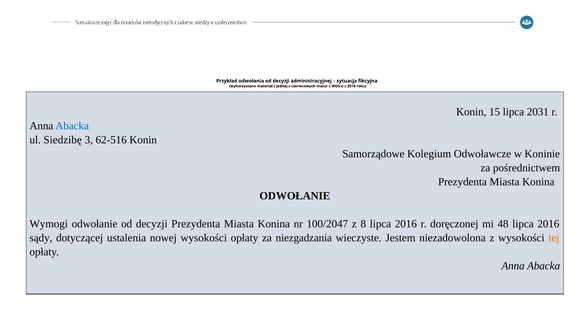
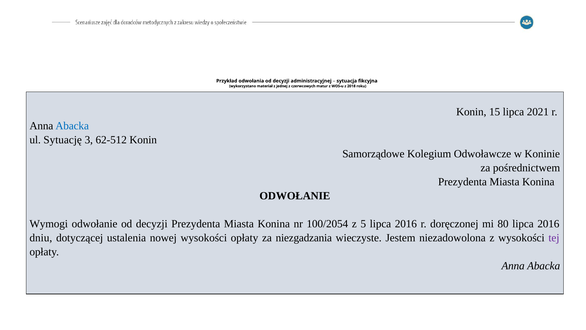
2031: 2031 -> 2021
Siedzibę: Siedzibę -> Sytuację
62-516: 62-516 -> 62-512
100/2047: 100/2047 -> 100/2054
8: 8 -> 5
48: 48 -> 80
sądy: sądy -> dniu
tej colour: orange -> purple
